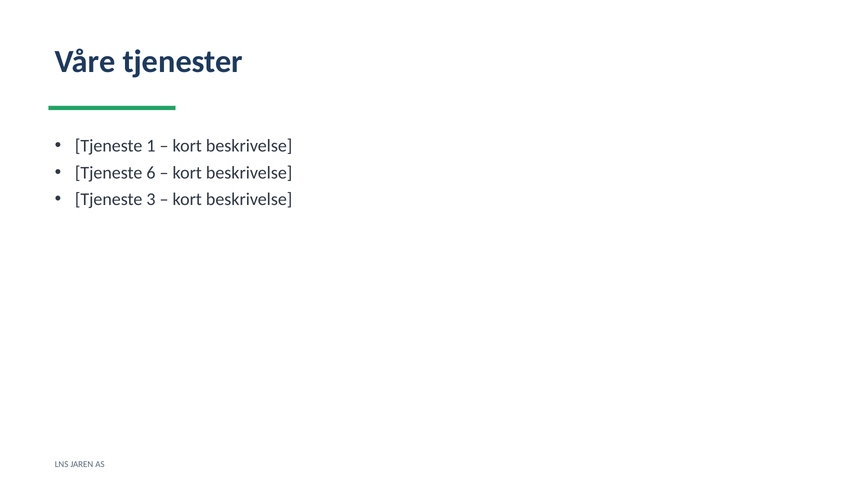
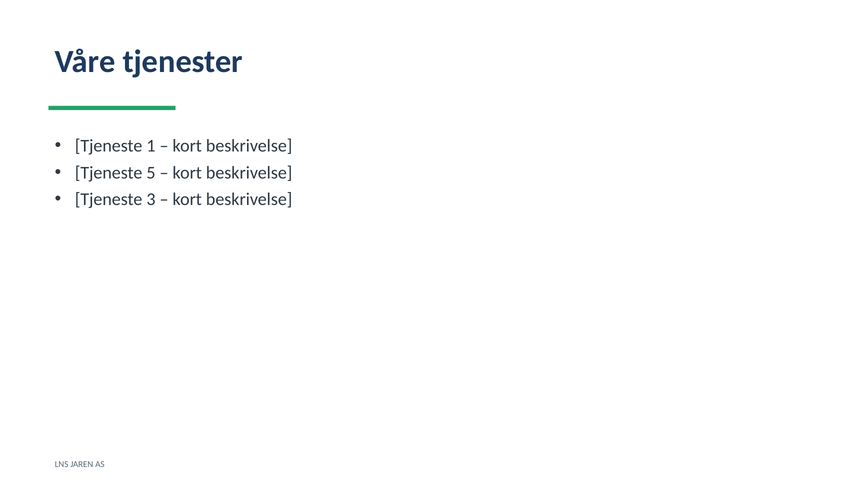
6: 6 -> 5
